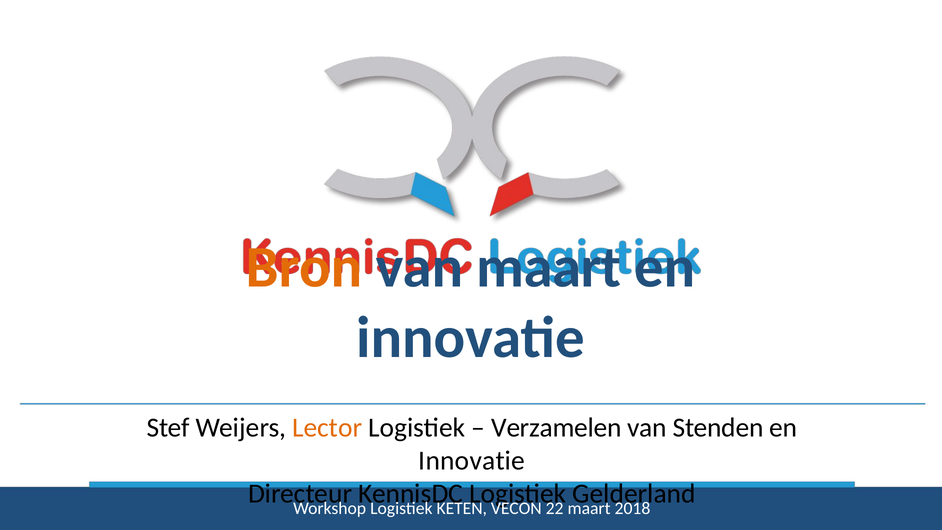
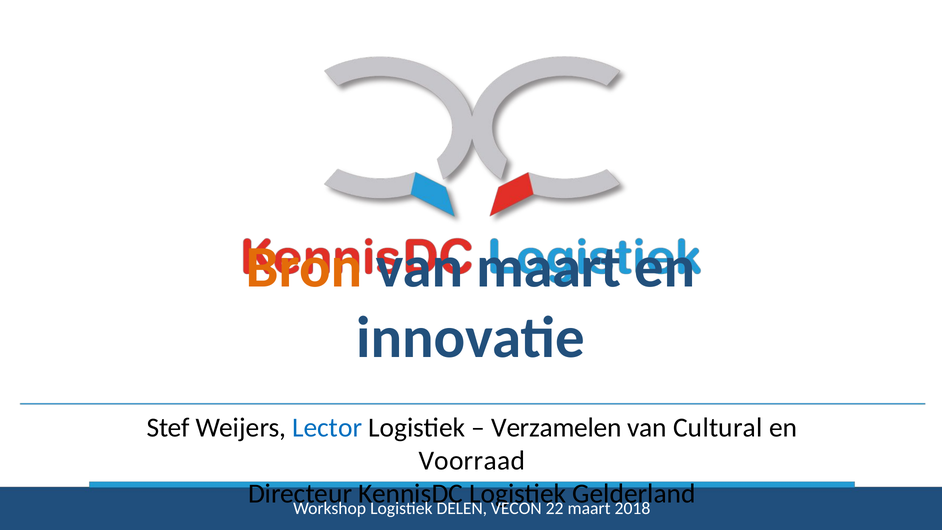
Lector colour: orange -> blue
Stenden: Stenden -> Cultural
Innovatie at (472, 461): Innovatie -> Voorraad
KETEN: KETEN -> DELEN
